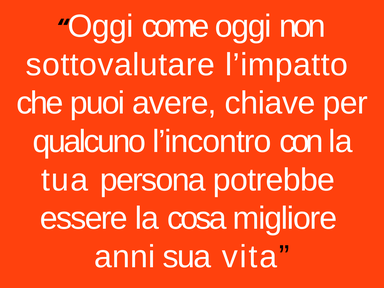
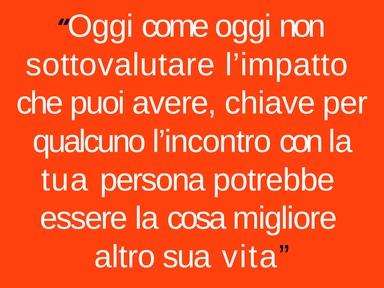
anni: anni -> altro
